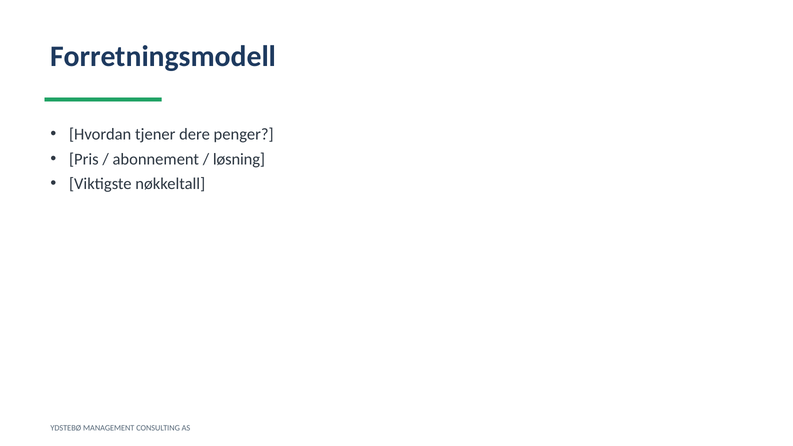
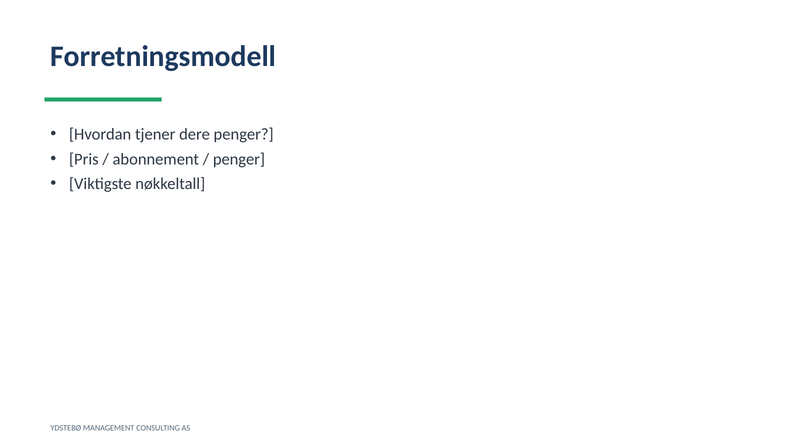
løsning at (239, 159): løsning -> penger
